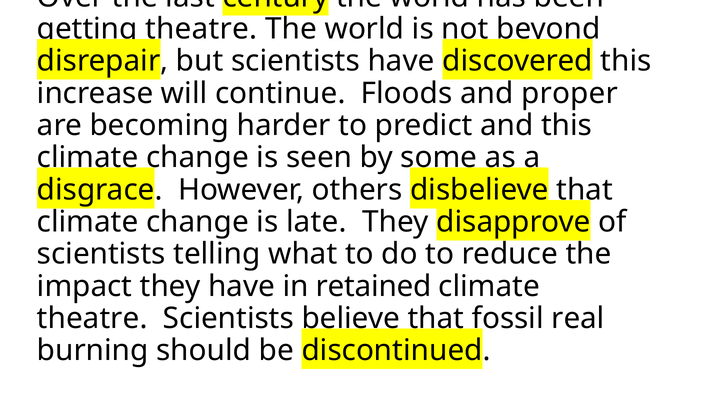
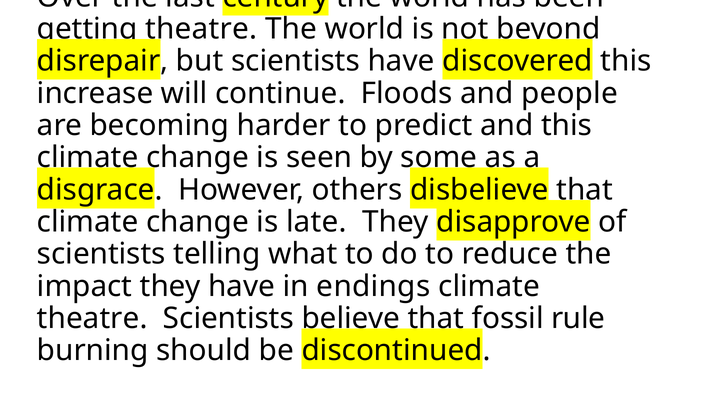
proper: proper -> people
retained: retained -> endings
real: real -> rule
